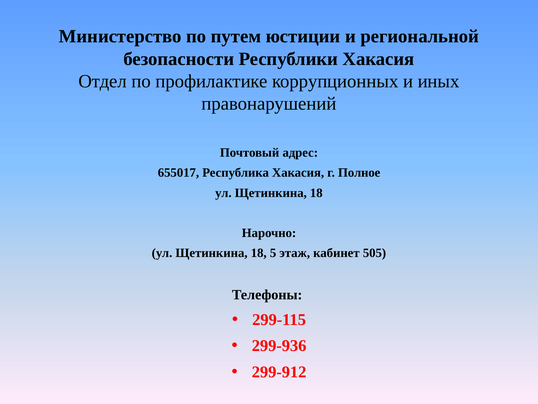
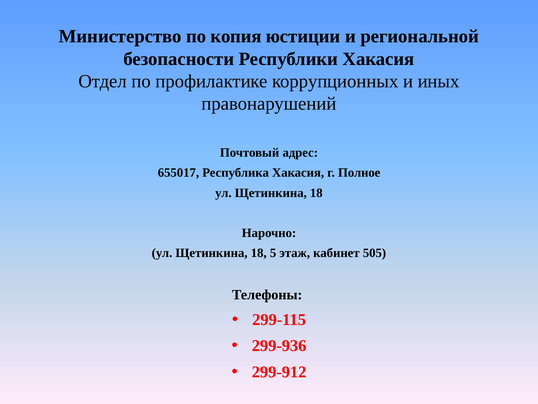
путем: путем -> копия
